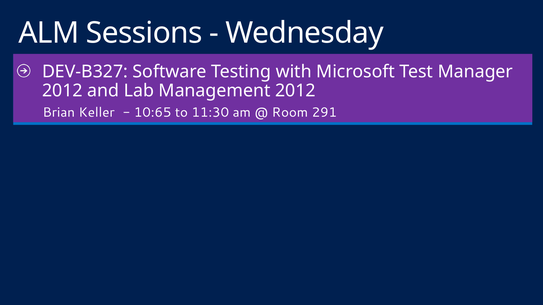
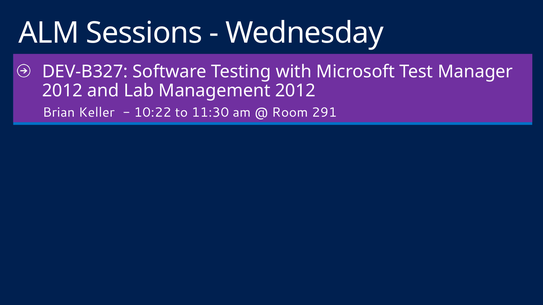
10:65: 10:65 -> 10:22
